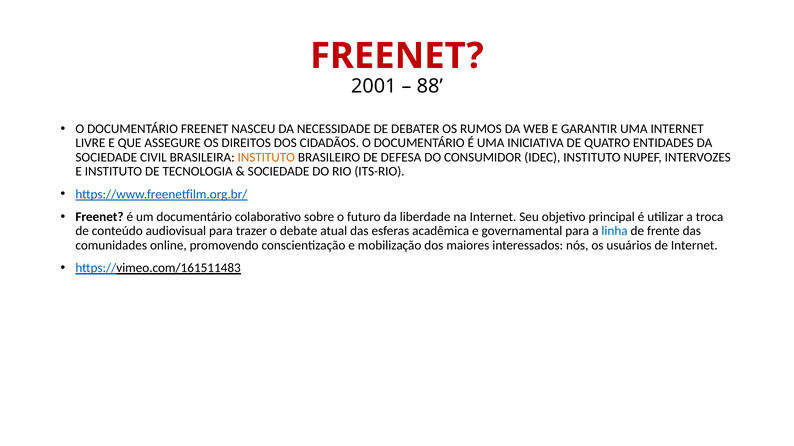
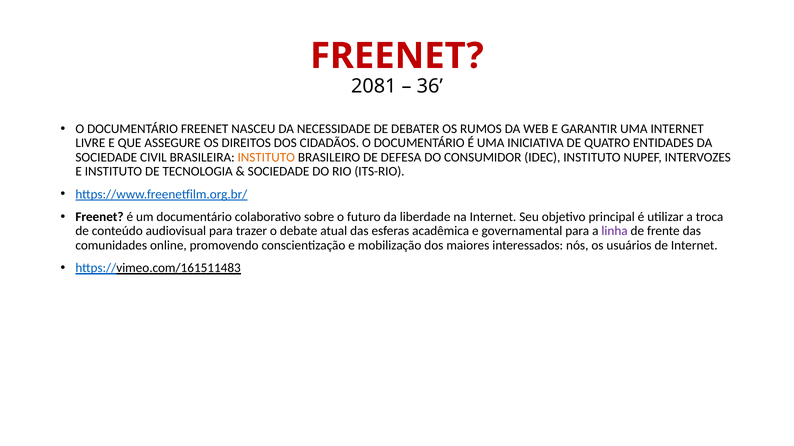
2001: 2001 -> 2081
88: 88 -> 36
linha colour: blue -> purple
